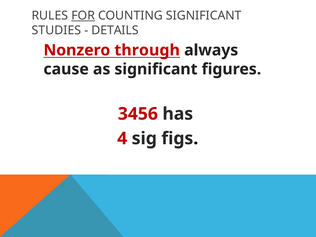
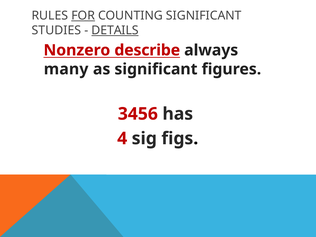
DETAILS underline: none -> present
through: through -> describe
cause: cause -> many
